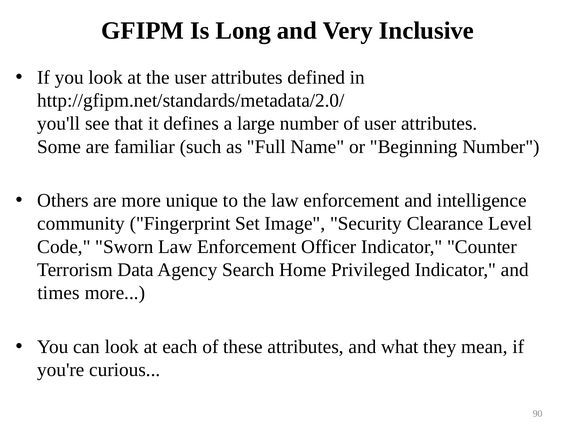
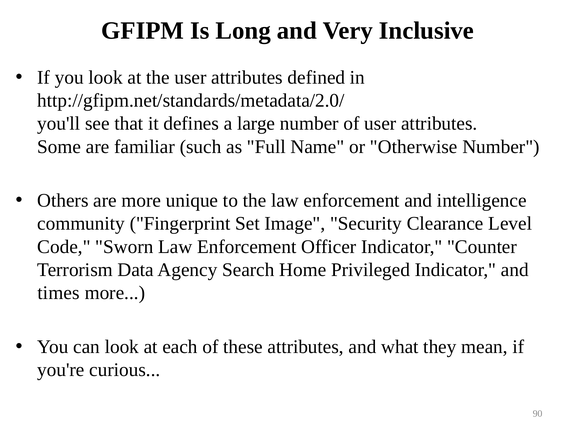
Beginning: Beginning -> Otherwise
